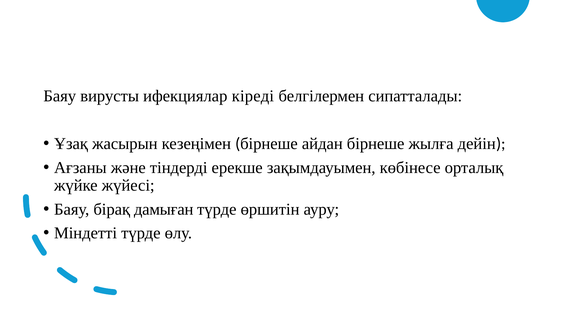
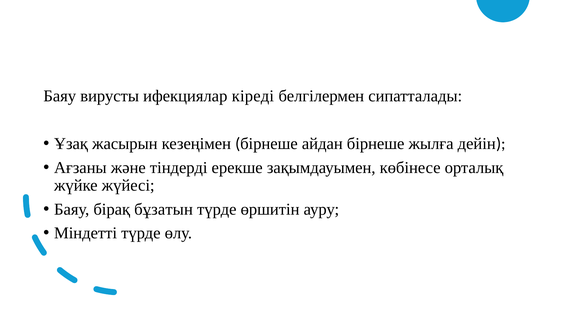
дамыған: дамыған -> бұзатын
